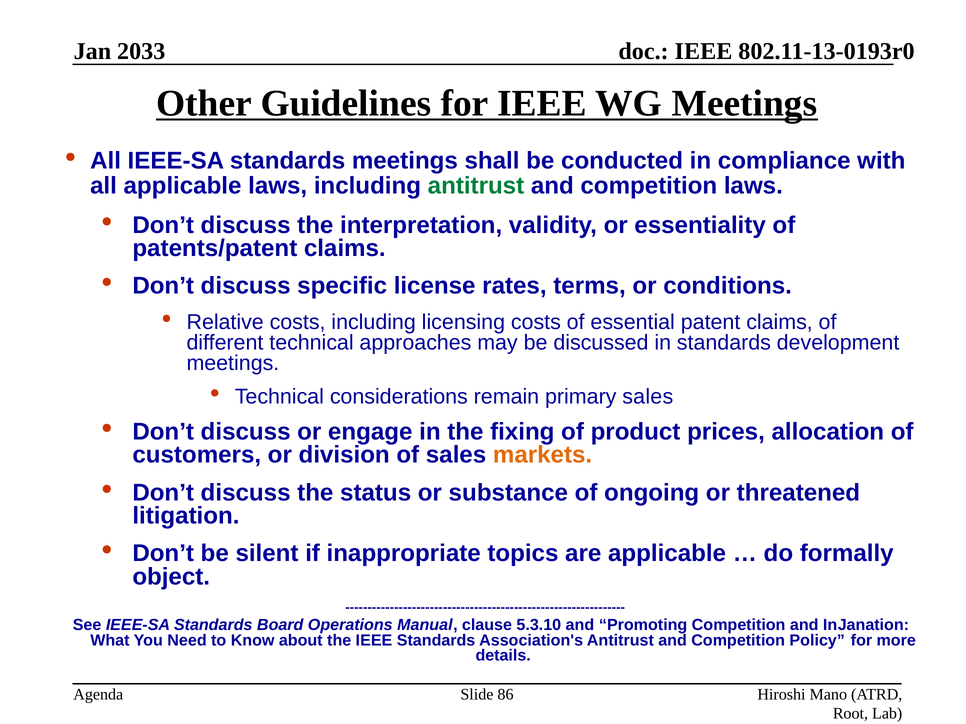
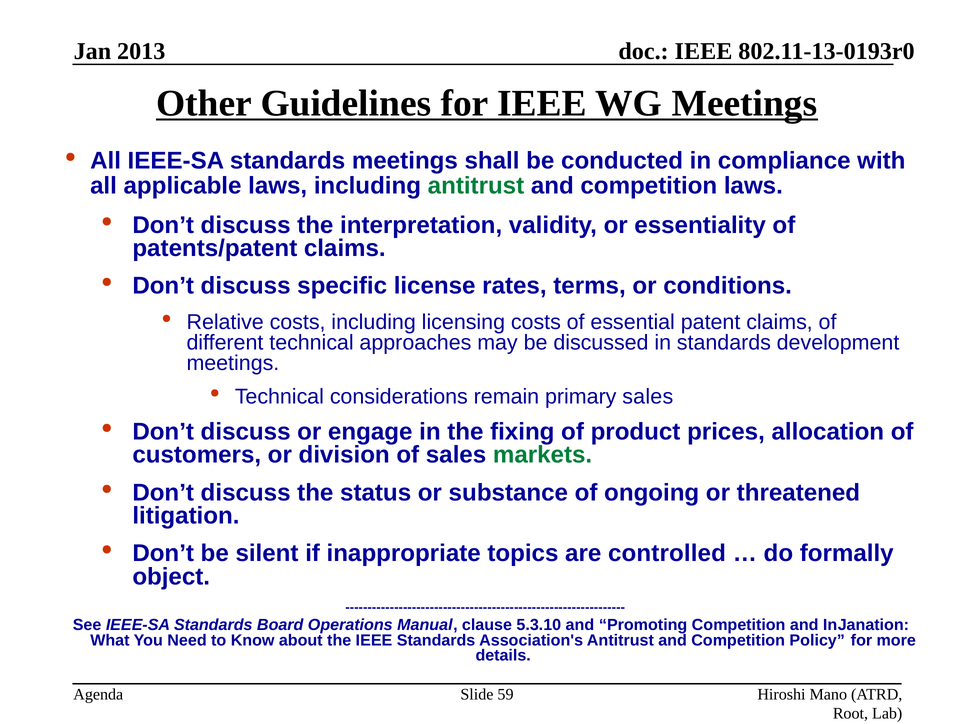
2033: 2033 -> 2013
markets colour: orange -> green
are applicable: applicable -> controlled
86: 86 -> 59
